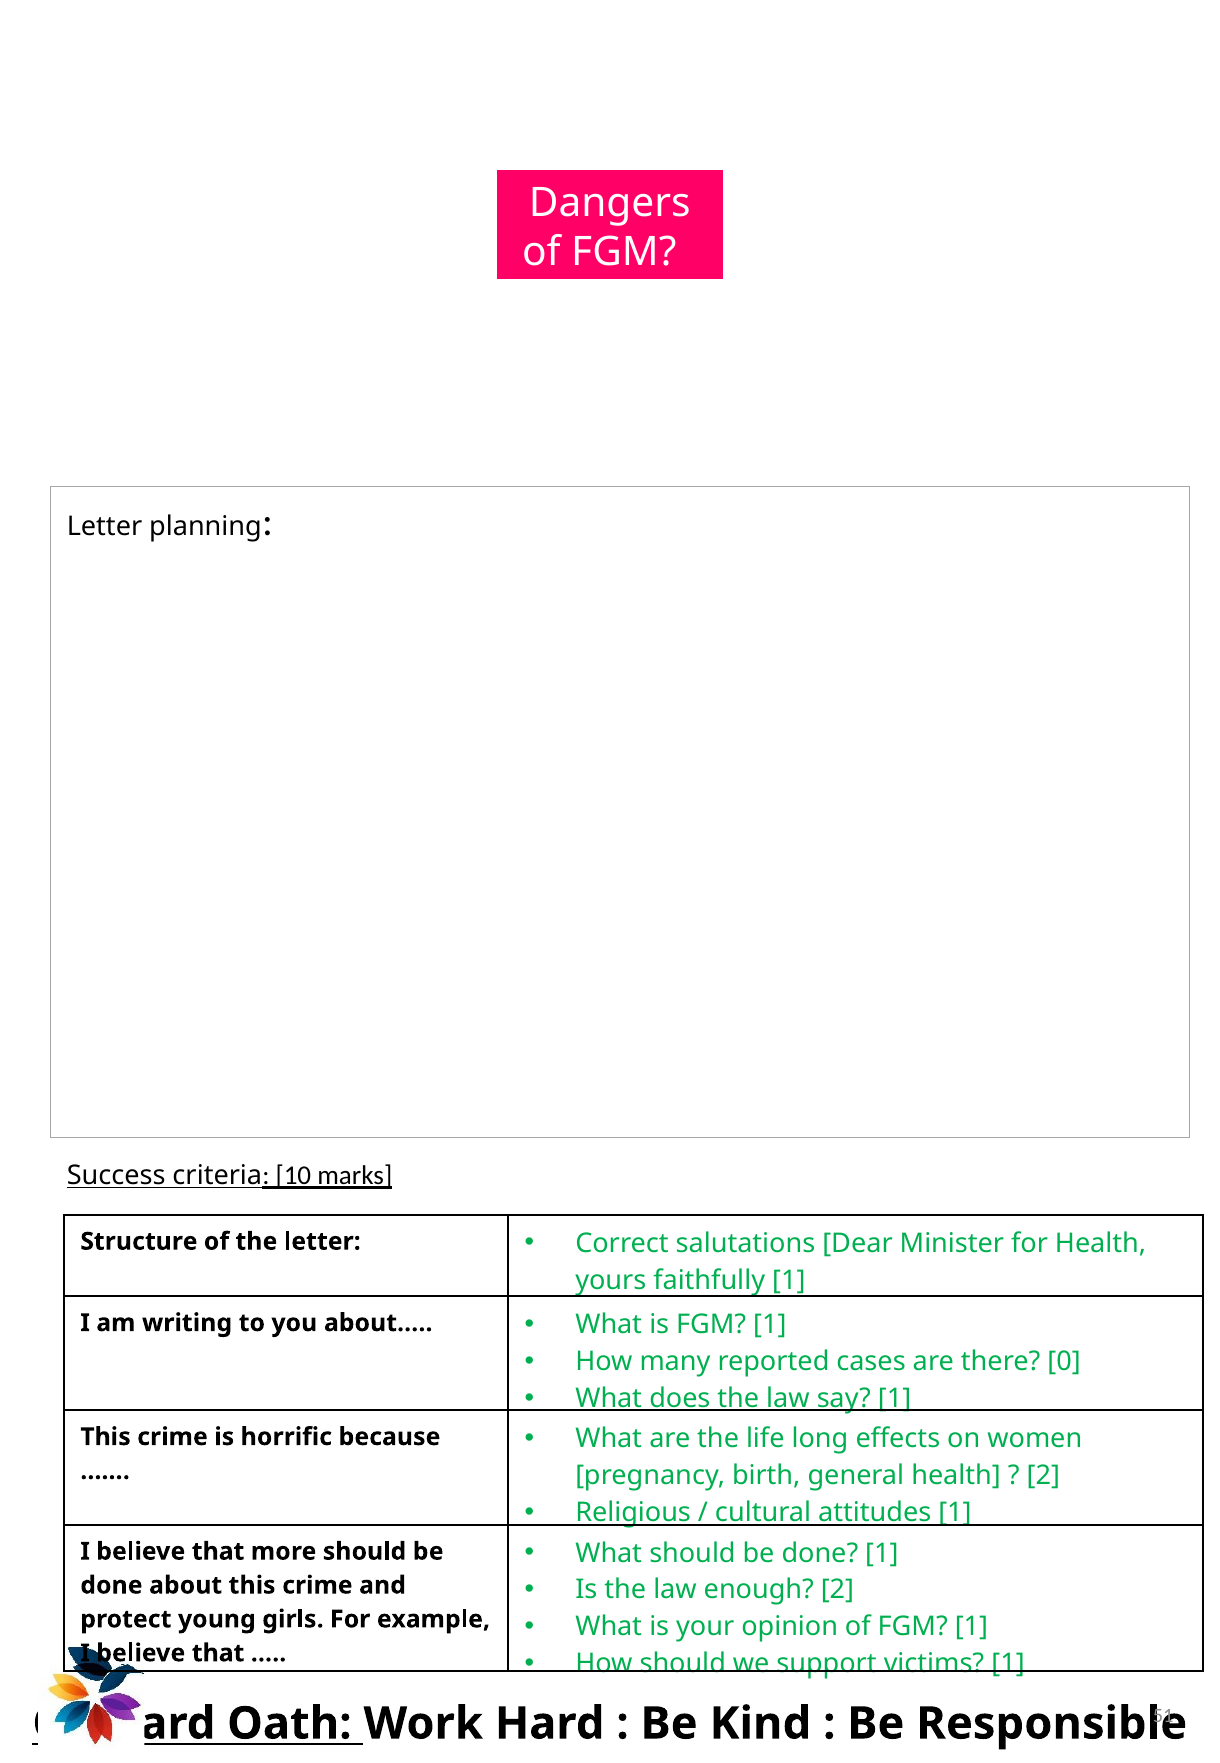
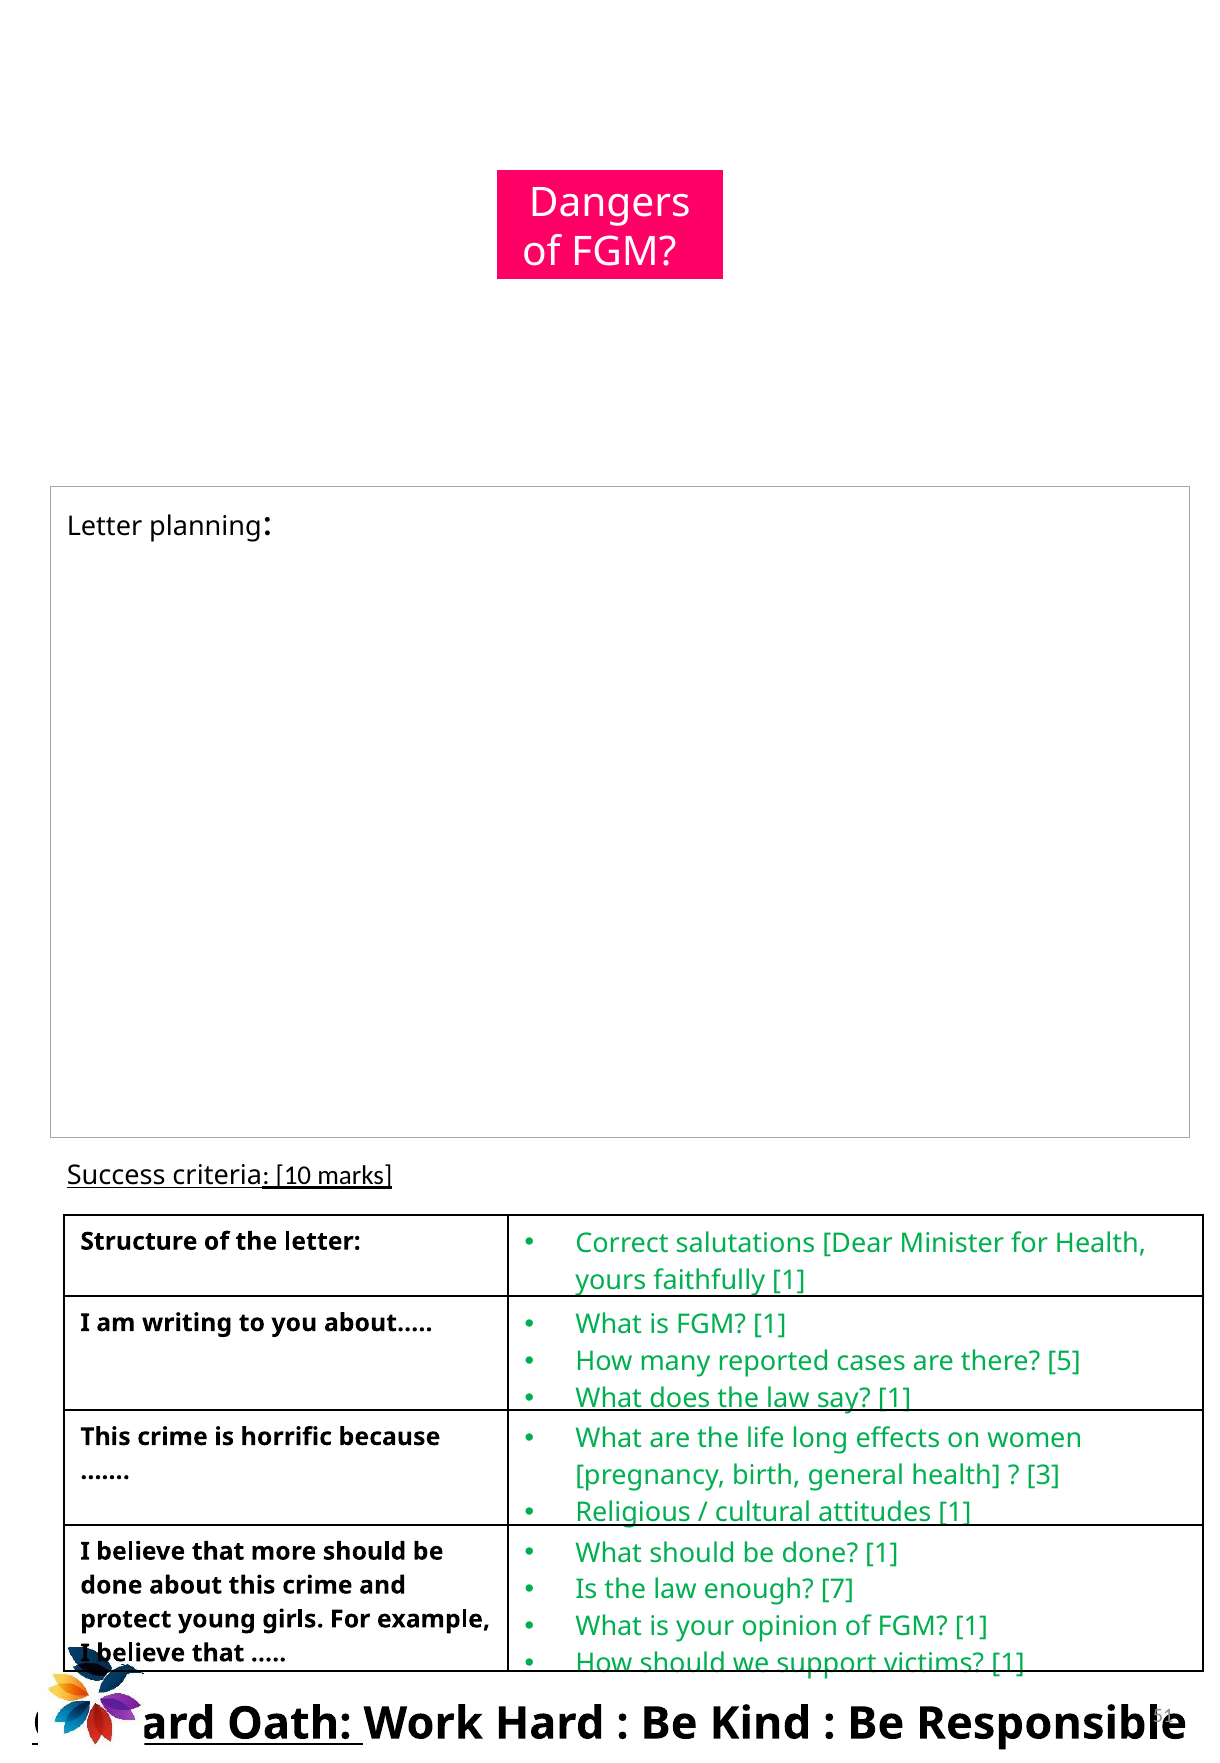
0: 0 -> 5
2 at (1043, 1475): 2 -> 3
enough 2: 2 -> 7
